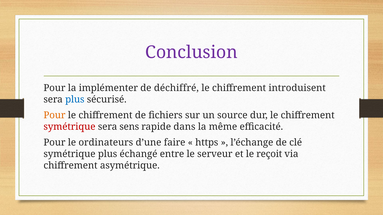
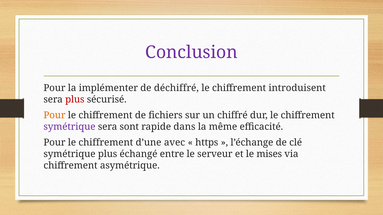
plus at (75, 100) colour: blue -> red
source: source -> chiffré
symétrique at (70, 127) colour: red -> purple
sens: sens -> sont
ordinateurs at (106, 143): ordinateurs -> chiffrement
faire: faire -> avec
reçoit: reçoit -> mises
